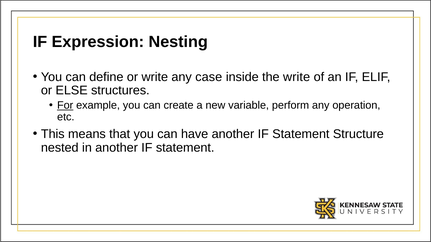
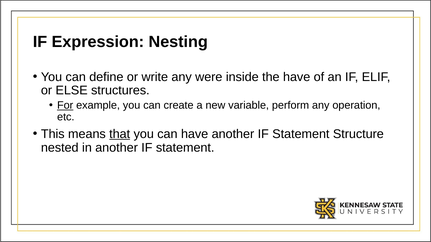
case: case -> were
the write: write -> have
that underline: none -> present
